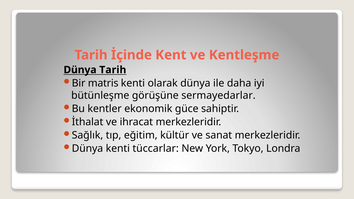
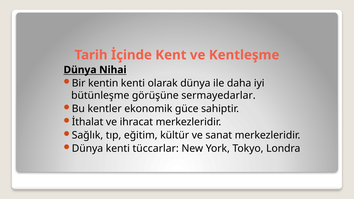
Dünya Tarih: Tarih -> Nihai
matris: matris -> kentin
